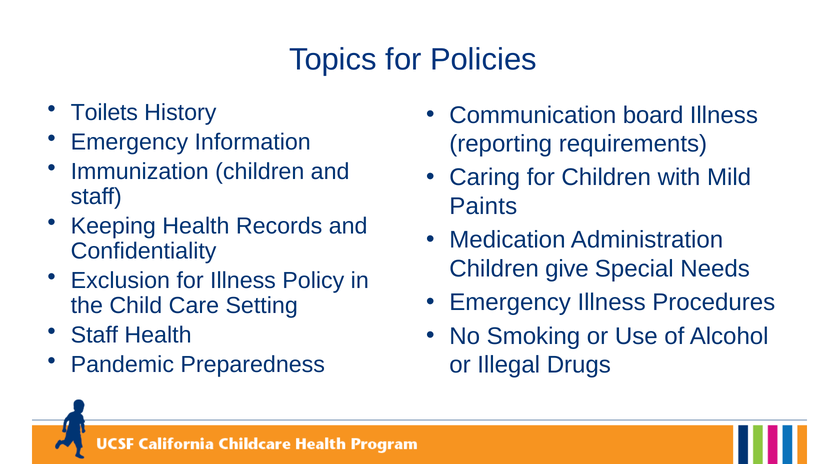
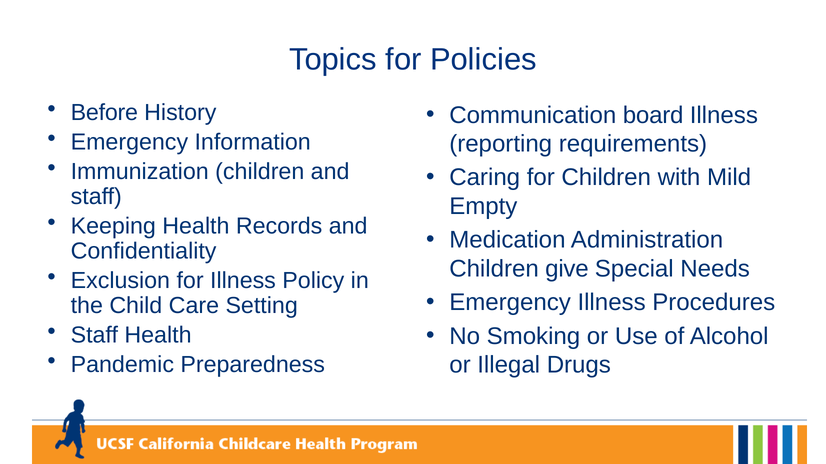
Toilets: Toilets -> Before
Paints: Paints -> Empty
